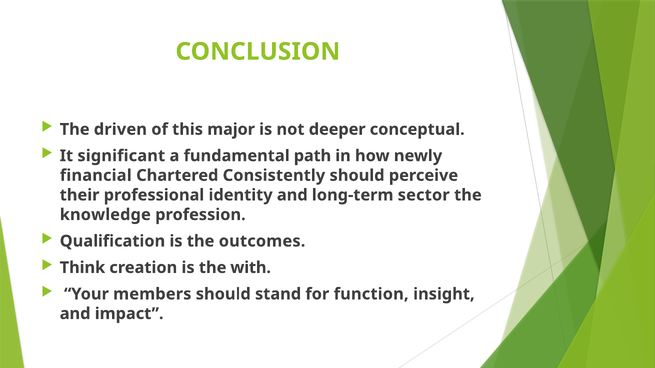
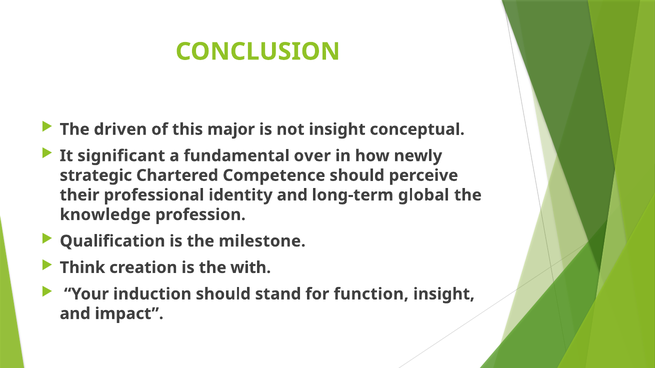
not deeper: deeper -> insight
path: path -> over
financial: financial -> strategic
Consistently: Consistently -> Competence
sector: sector -> global
outcomes: outcomes -> milestone
members: members -> induction
